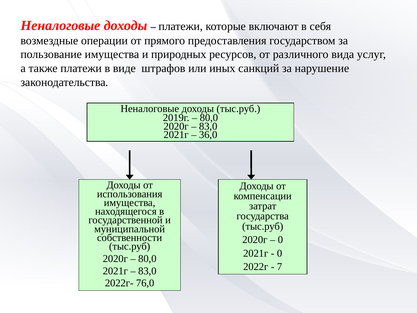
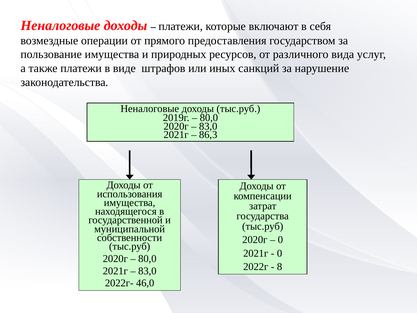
36,0: 36,0 -> 86,3
7: 7 -> 8
76,0: 76,0 -> 46,0
